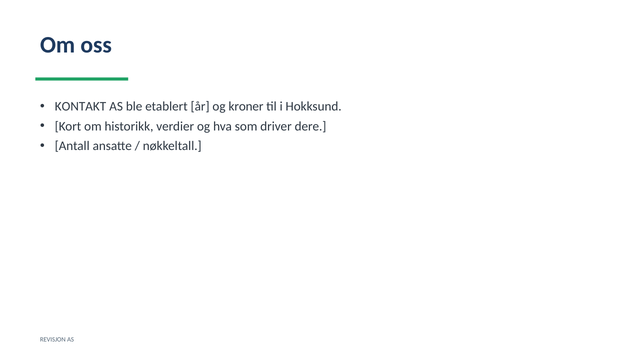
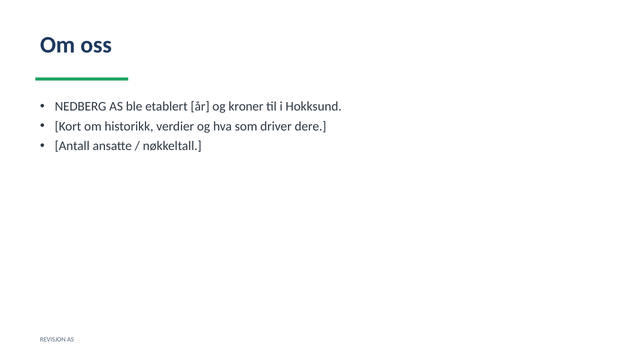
KONTAKT: KONTAKT -> NEDBERG
